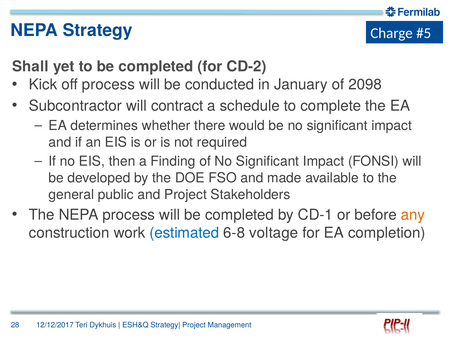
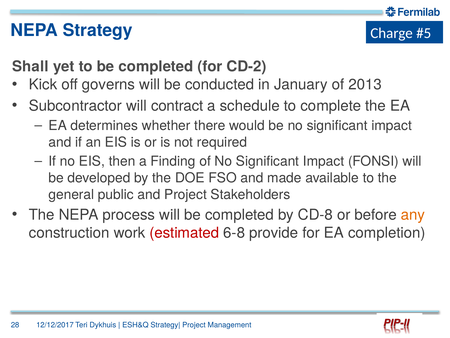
off process: process -> governs
2098: 2098 -> 2013
CD-1: CD-1 -> CD-8
estimated colour: blue -> red
voltage: voltage -> provide
